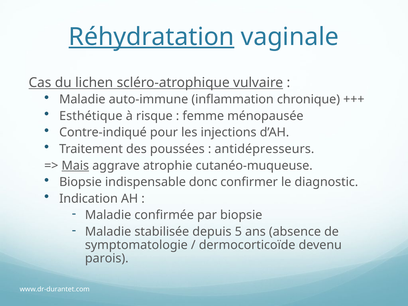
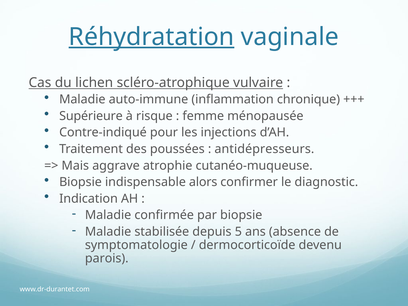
Esthétique: Esthétique -> Supérieure
Mais underline: present -> none
donc: donc -> alors
